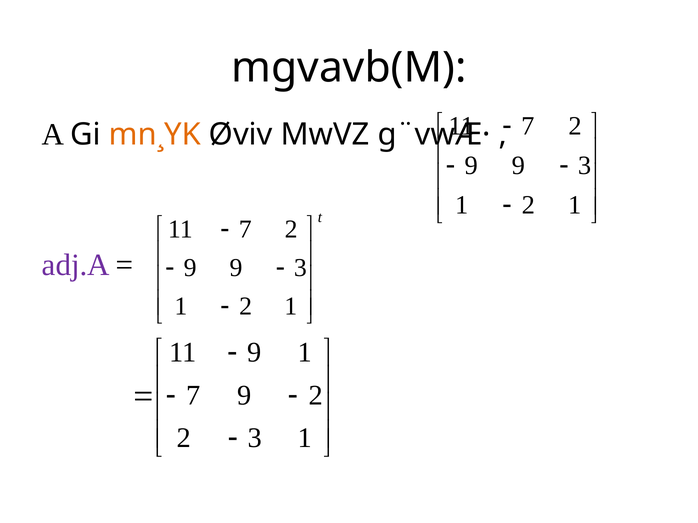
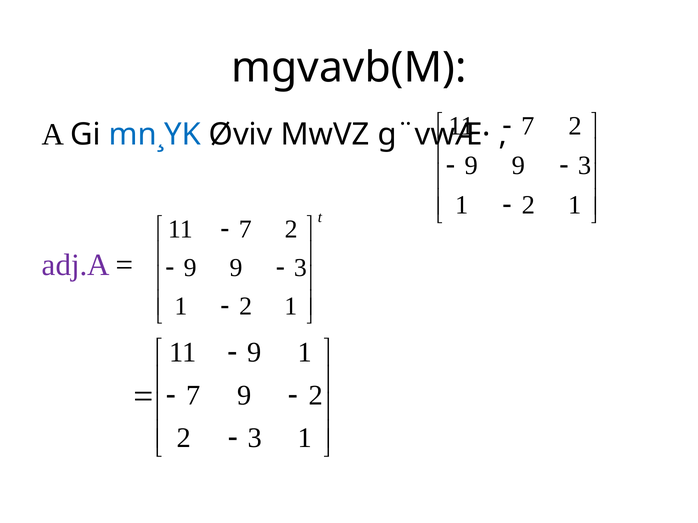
mn¸YK colour: orange -> blue
